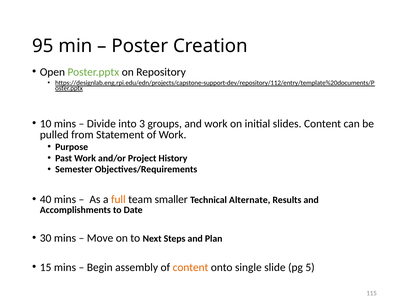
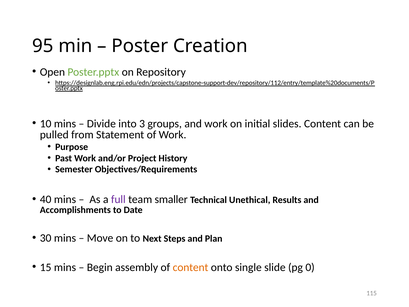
full colour: orange -> purple
Alternate: Alternate -> Unethical
5: 5 -> 0
